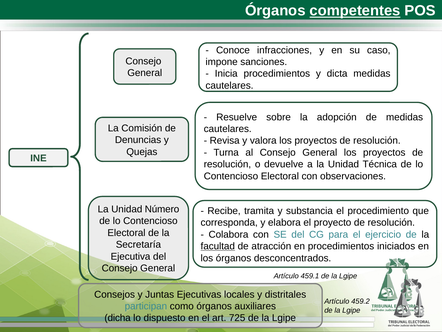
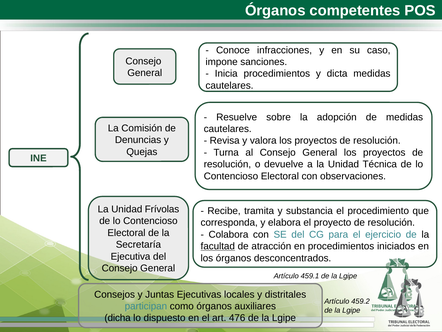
competentes underline: present -> none
Número: Número -> Frívolas
725: 725 -> 476
